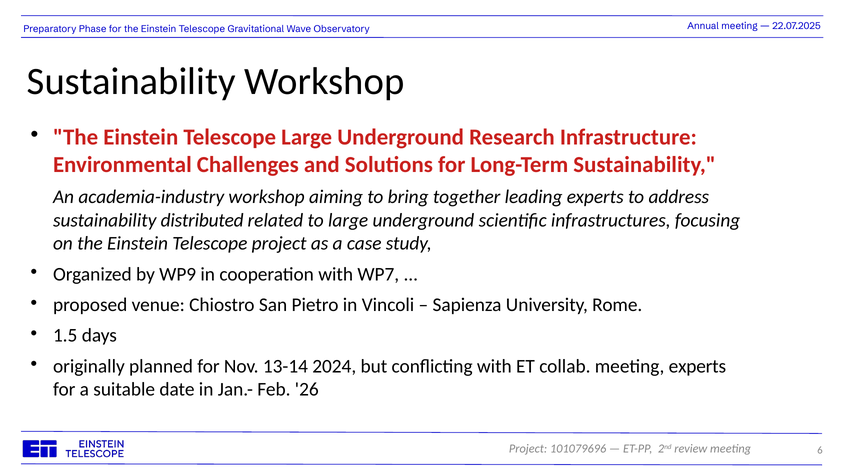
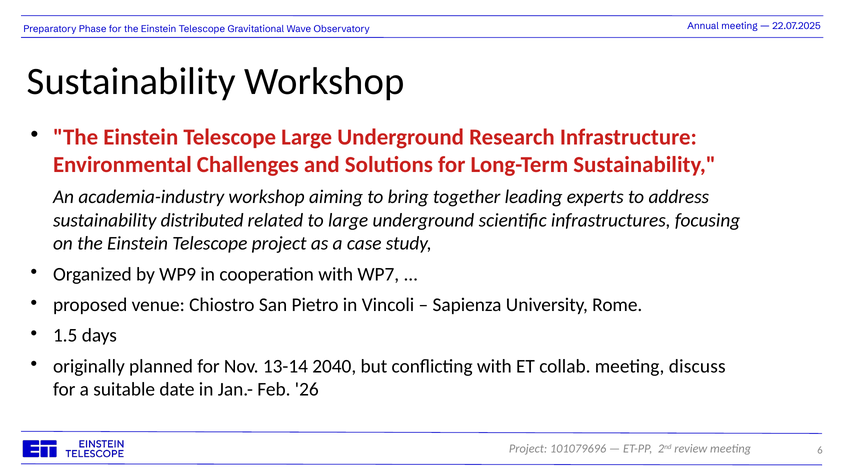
2024: 2024 -> 2040
meeting experts: experts -> discuss
